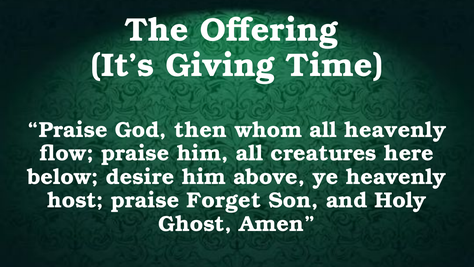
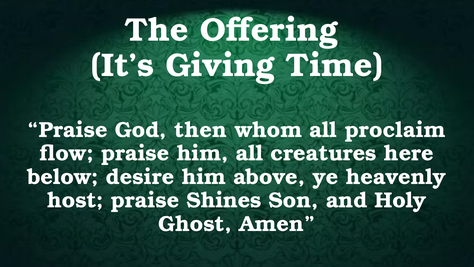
all heavenly: heavenly -> proclaim
Forget: Forget -> Shines
